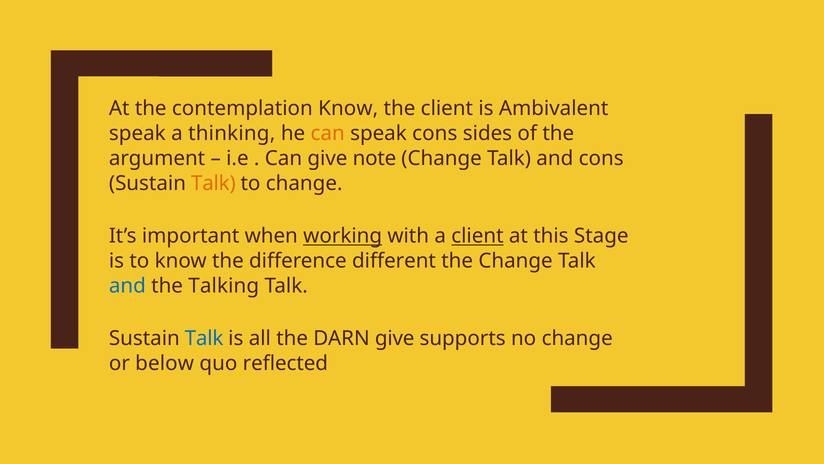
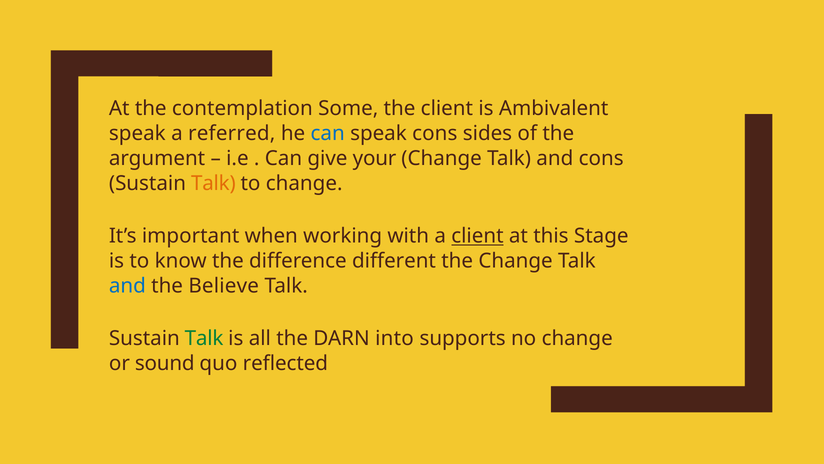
contemplation Know: Know -> Some
thinking: thinking -> referred
can at (328, 133) colour: orange -> blue
note: note -> your
working underline: present -> none
Talking: Talking -> Believe
Talk at (204, 338) colour: blue -> green
DARN give: give -> into
below: below -> sound
